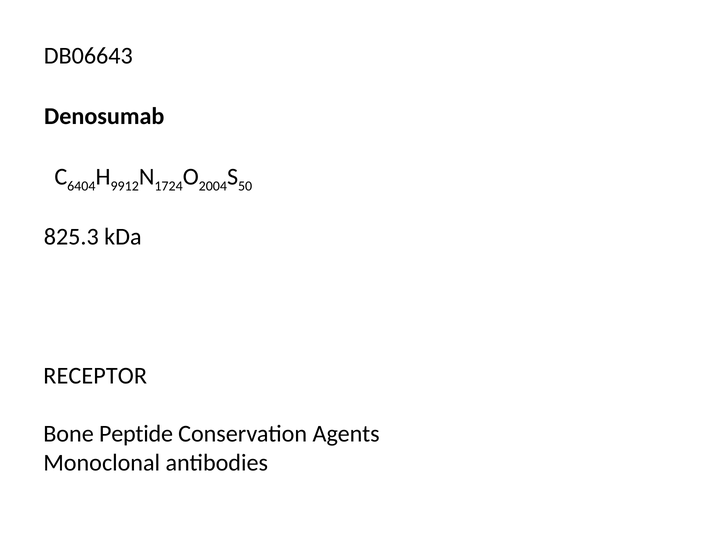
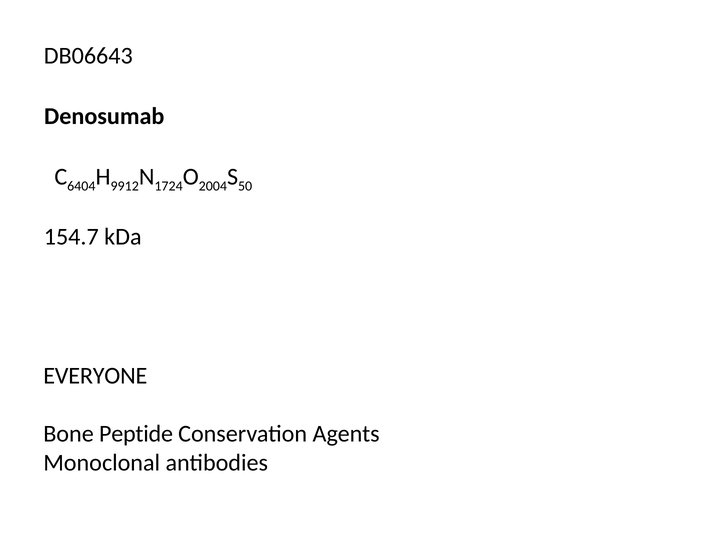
825.3: 825.3 -> 154.7
RECEPTOR: RECEPTOR -> EVERYONE
